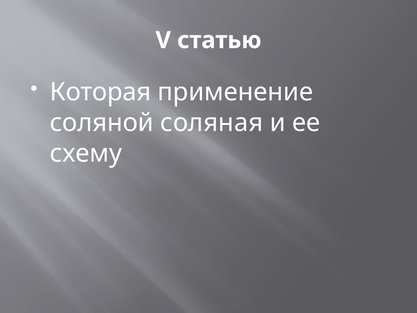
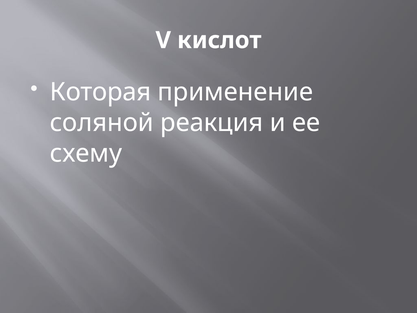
статью: статью -> кислот
соляная: соляная -> реакция
